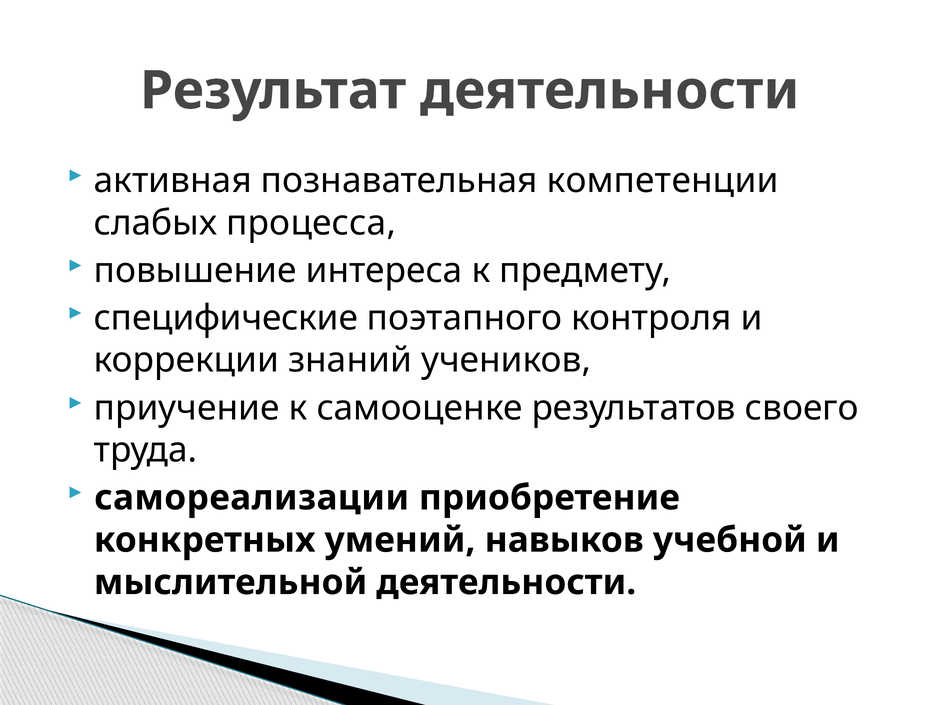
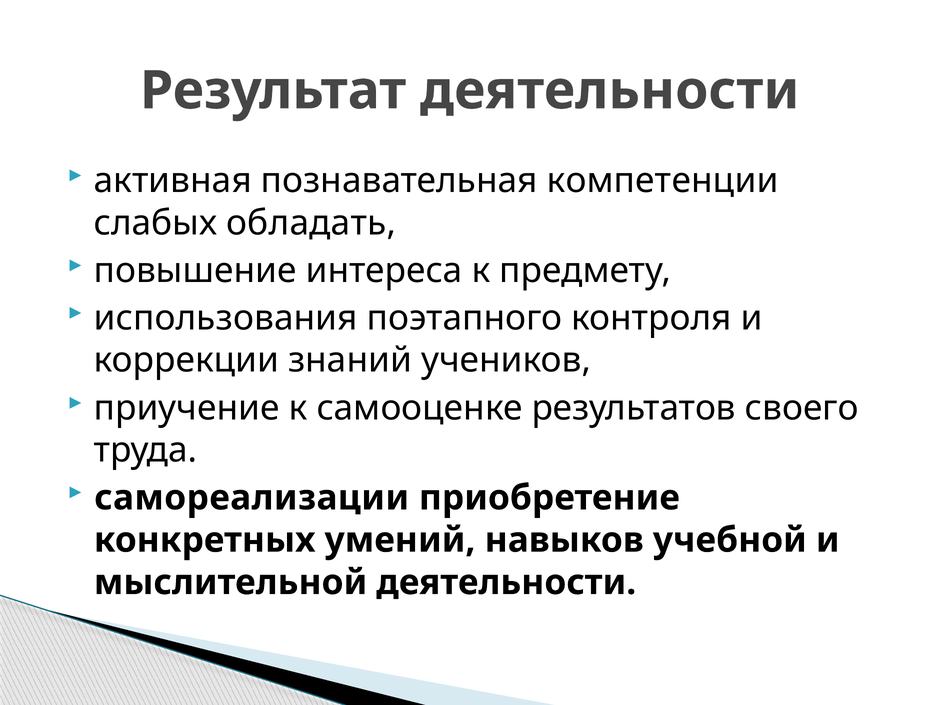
процесса: процесса -> обладать
специфические: специфические -> использования
